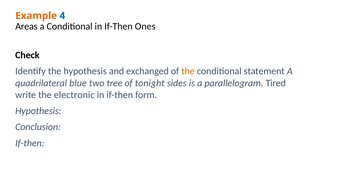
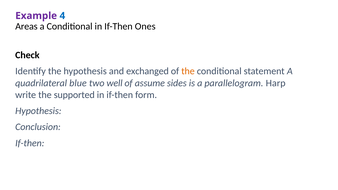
Example colour: orange -> purple
tree: tree -> well
tonight: tonight -> assume
Tired: Tired -> Harp
electronic: electronic -> supported
